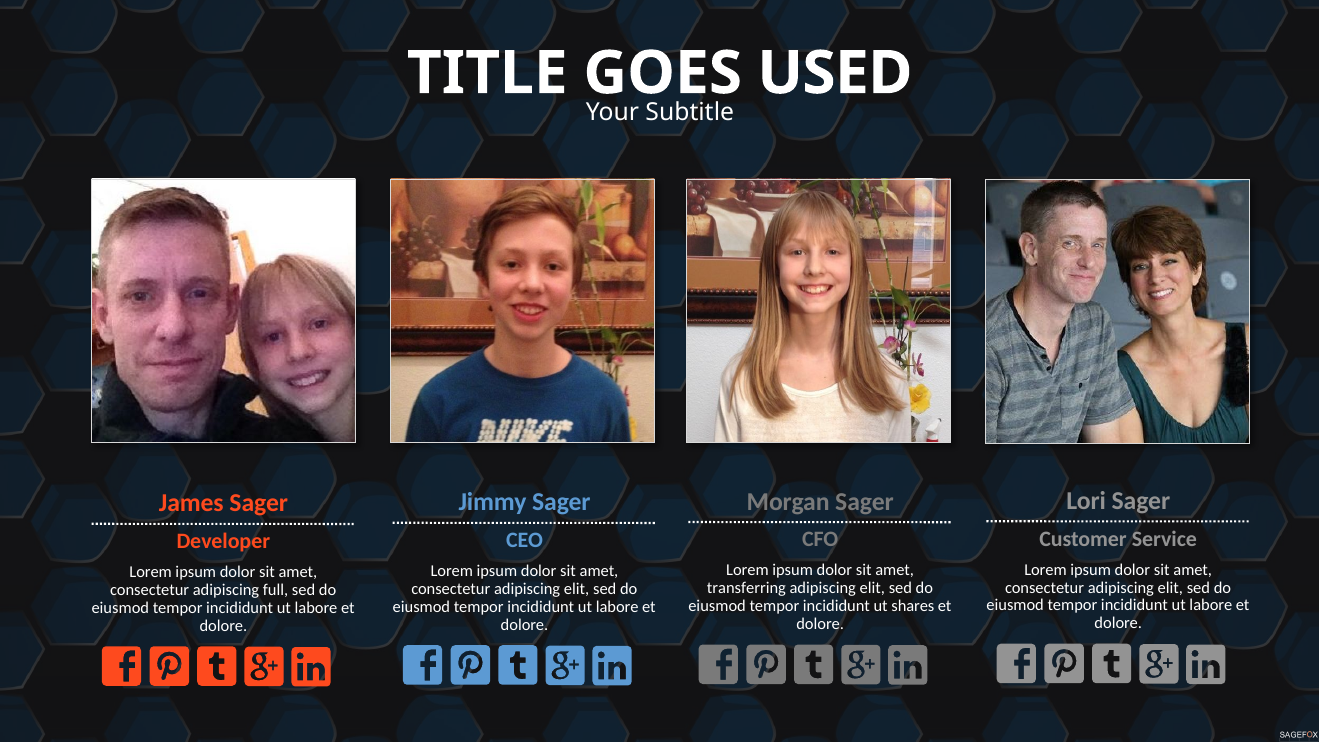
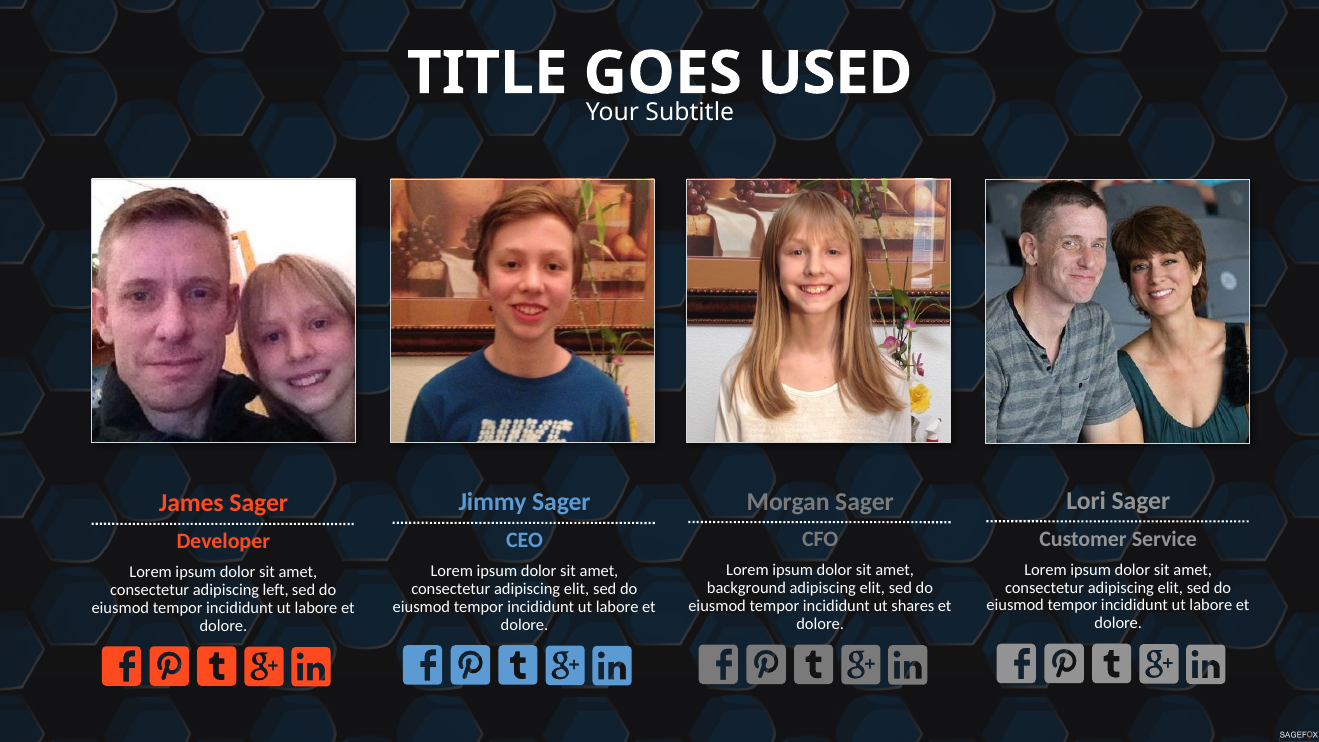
transferring: transferring -> background
full: full -> left
